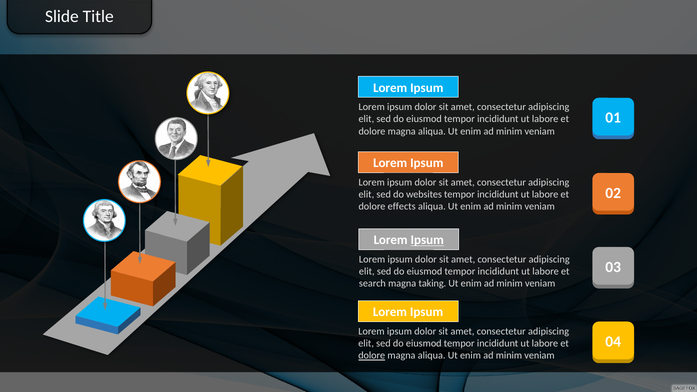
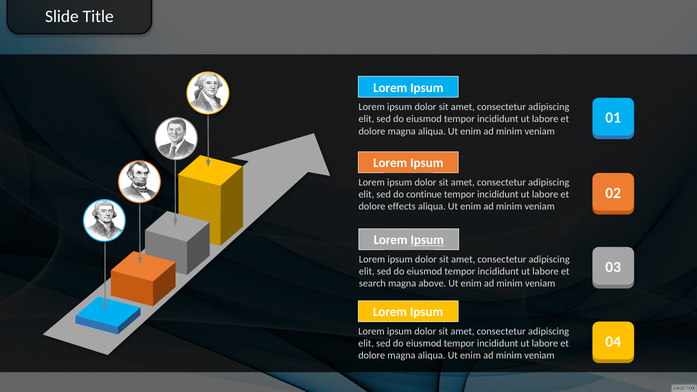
websites: websites -> continue
taking: taking -> above
dolore at (372, 356) underline: present -> none
